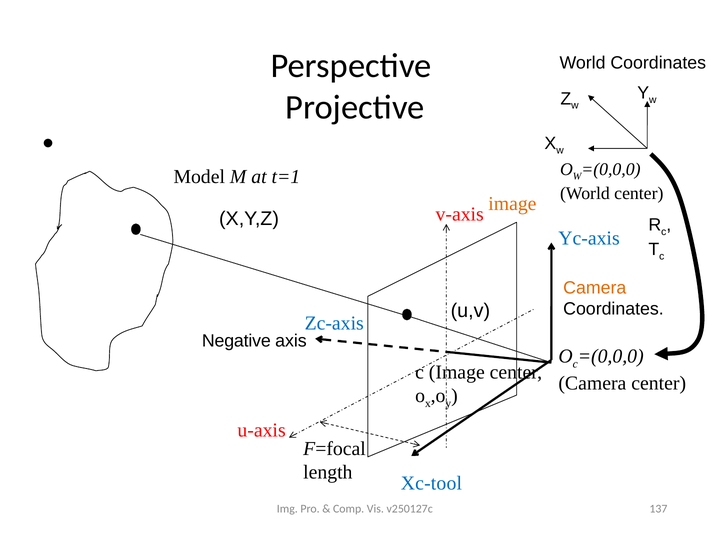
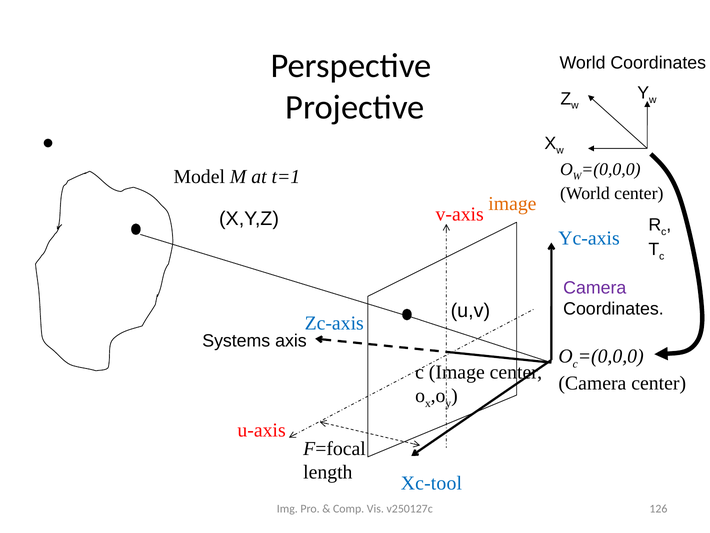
Camera at (595, 288) colour: orange -> purple
Negative: Negative -> Systems
137: 137 -> 126
